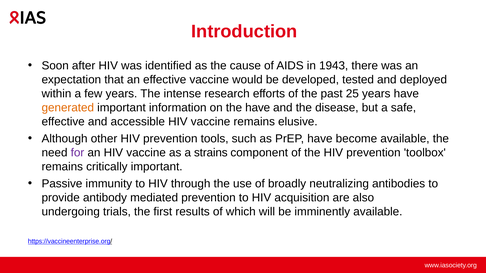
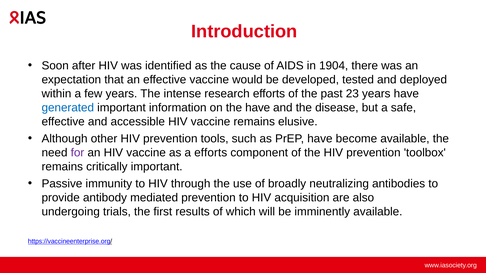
1943: 1943 -> 1904
25: 25 -> 23
generated colour: orange -> blue
a strains: strains -> efforts
